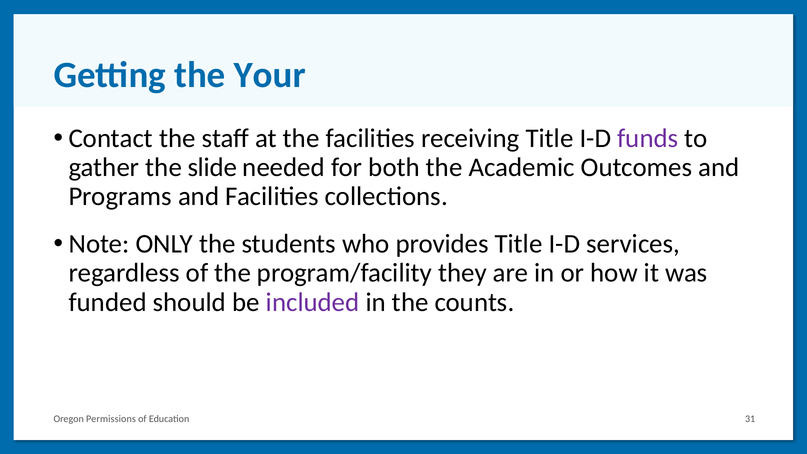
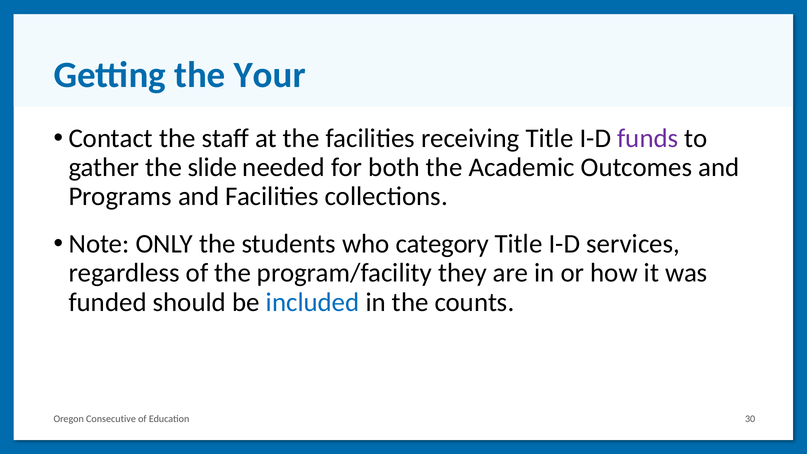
provides: provides -> category
included colour: purple -> blue
Permissions: Permissions -> Consecutive
31: 31 -> 30
